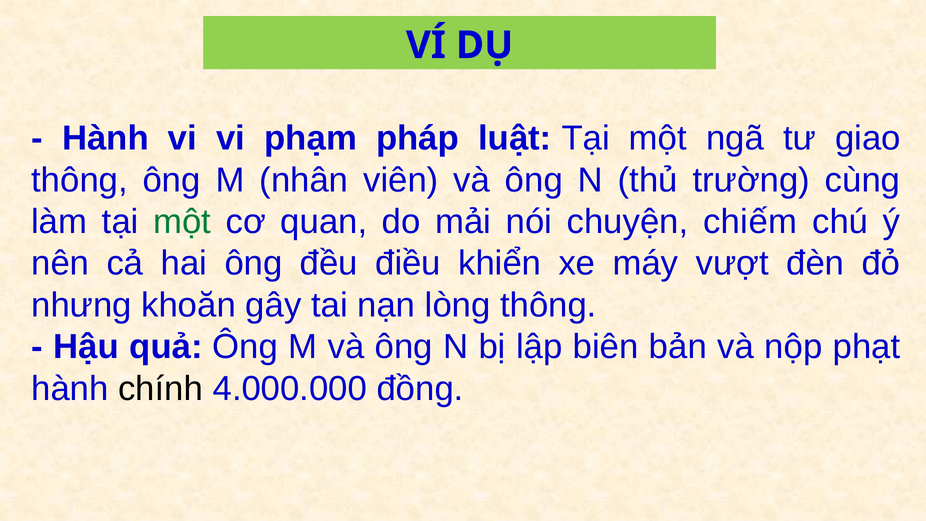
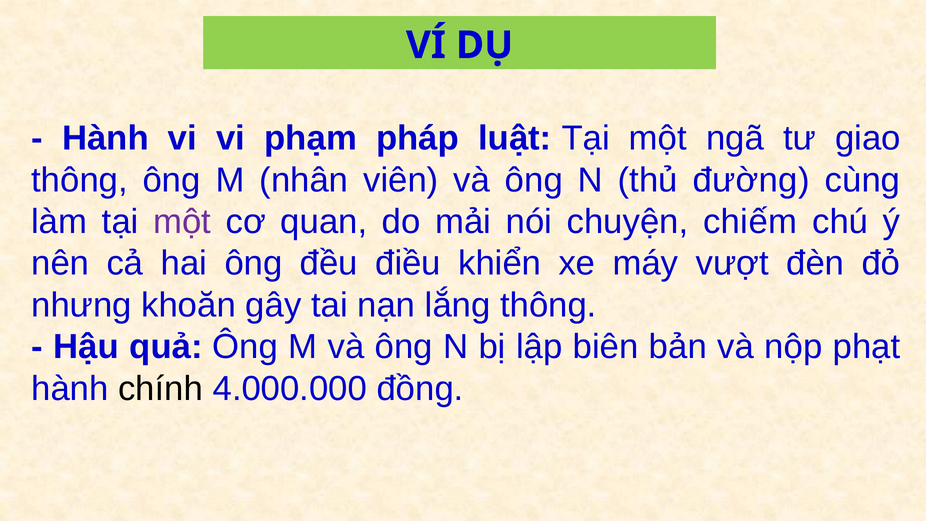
trường: trường -> đường
một at (182, 222) colour: green -> purple
lòng: lòng -> lắng
